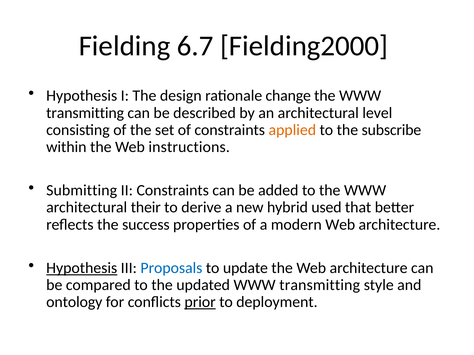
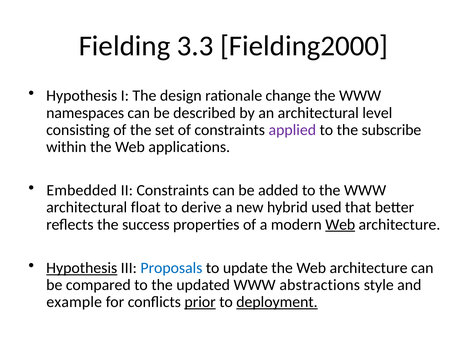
6.7: 6.7 -> 3.3
transmitting at (85, 113): transmitting -> namespaces
applied colour: orange -> purple
instructions: instructions -> applications
Submitting: Submitting -> Embedded
their: their -> float
Web at (340, 225) underline: none -> present
updated WWW transmitting: transmitting -> abstractions
ontology: ontology -> example
deployment underline: none -> present
